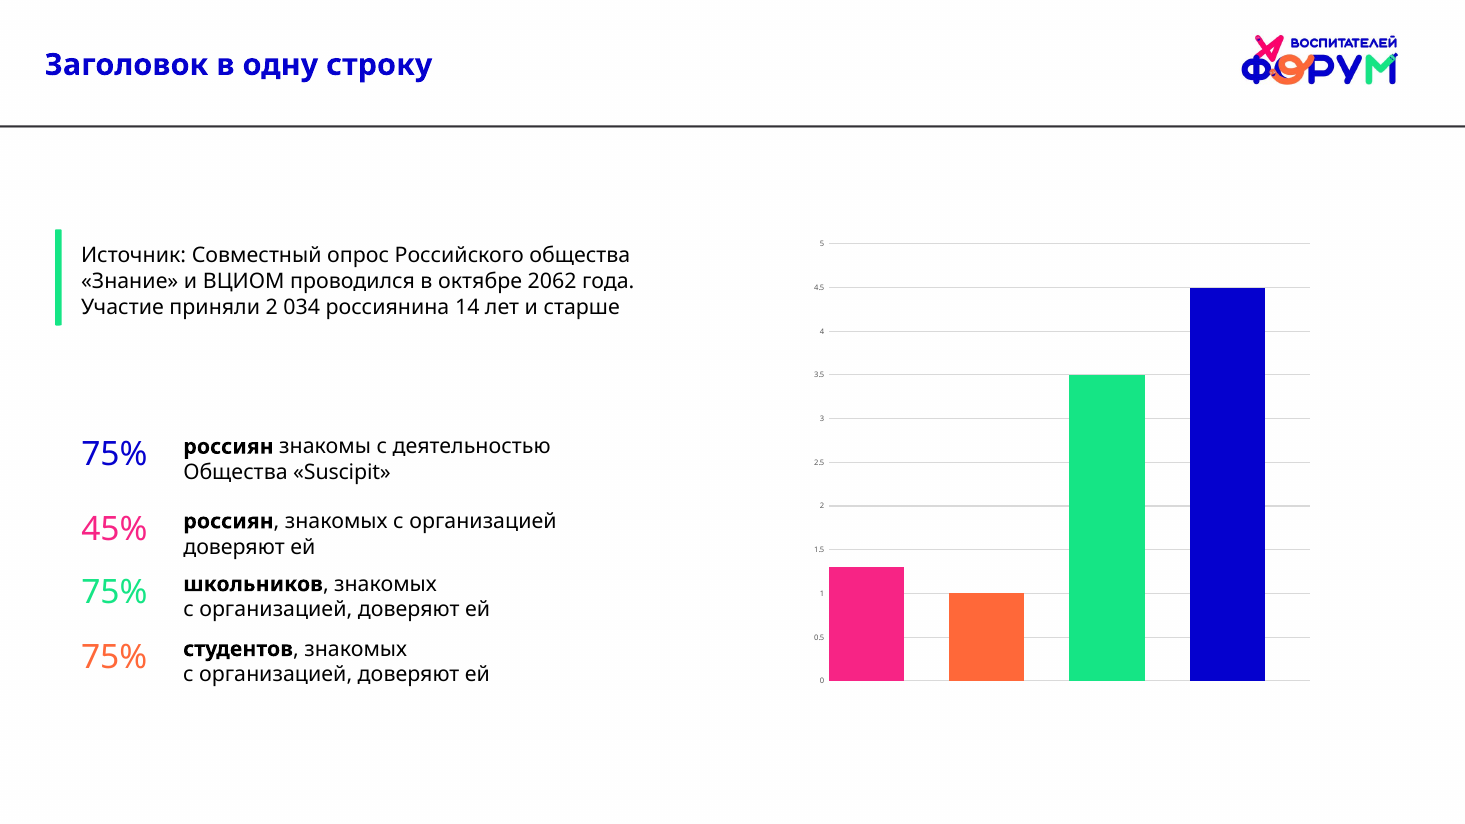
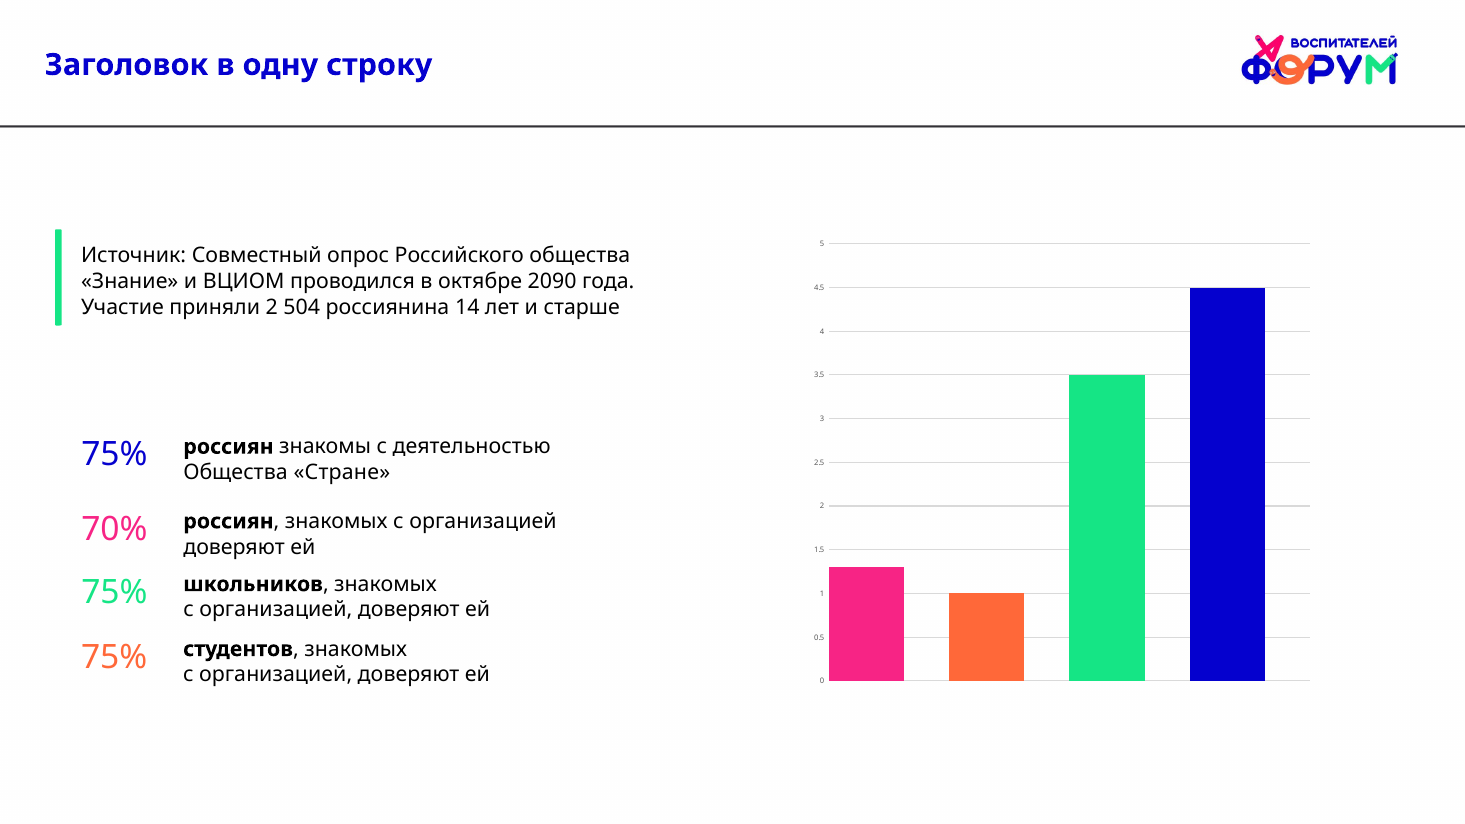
2062: 2062 -> 2090
034: 034 -> 504
Suscipit: Suscipit -> Стране
45%: 45% -> 70%
